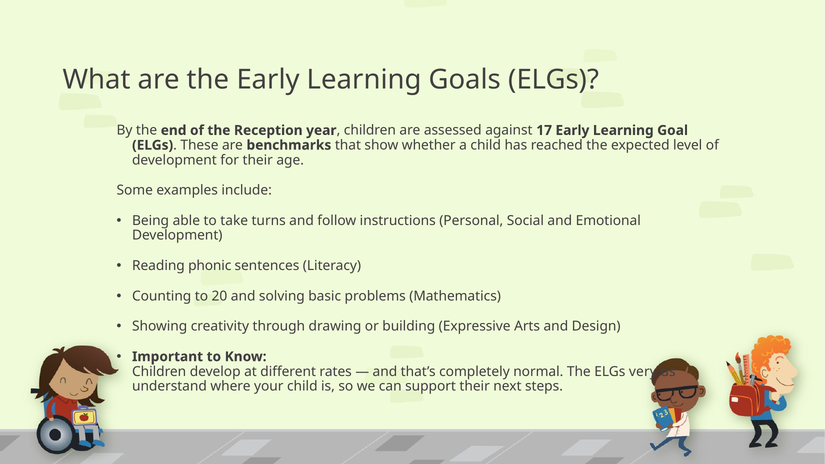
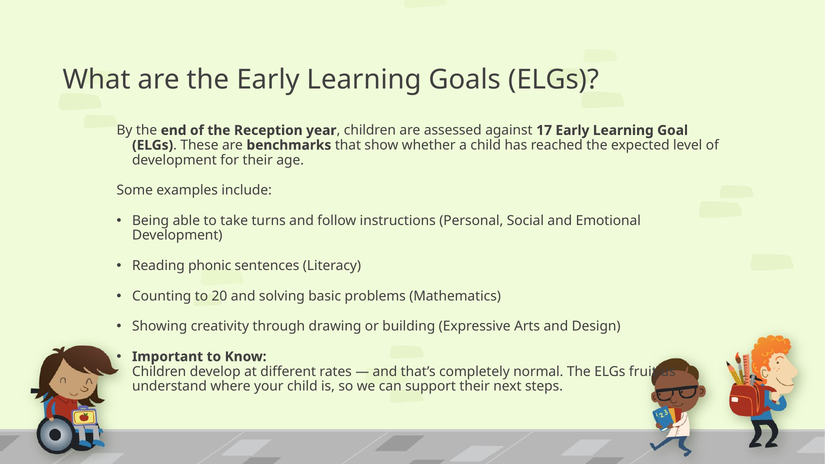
very: very -> fruit
